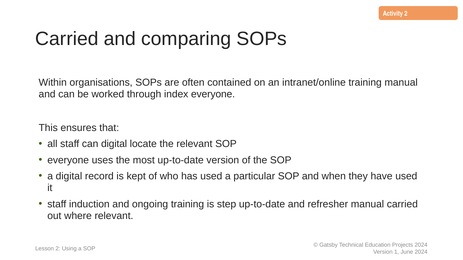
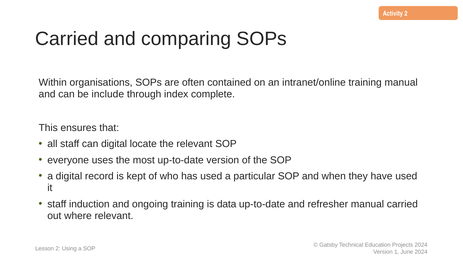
worked: worked -> include
index everyone: everyone -> complete
step: step -> data
